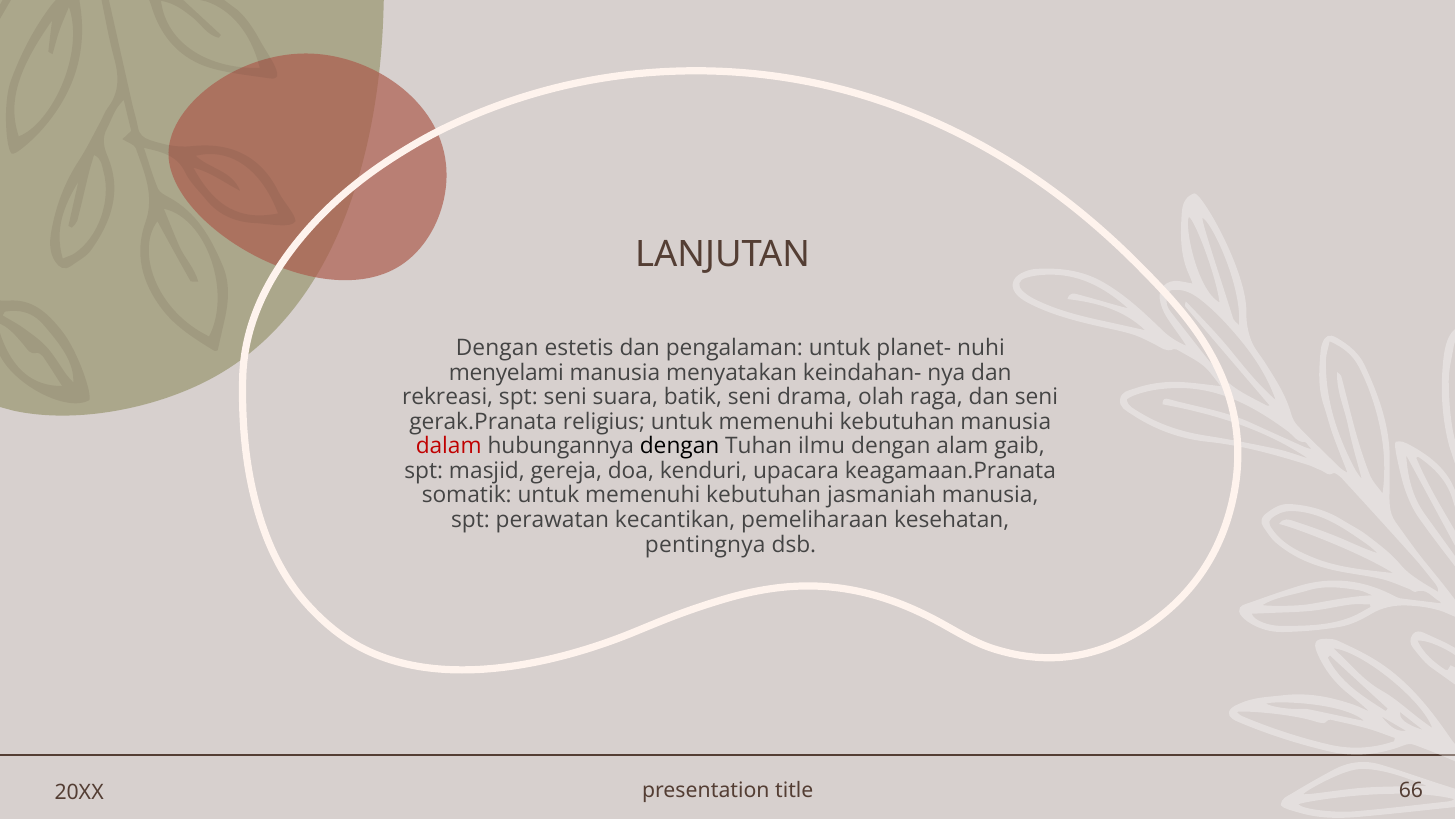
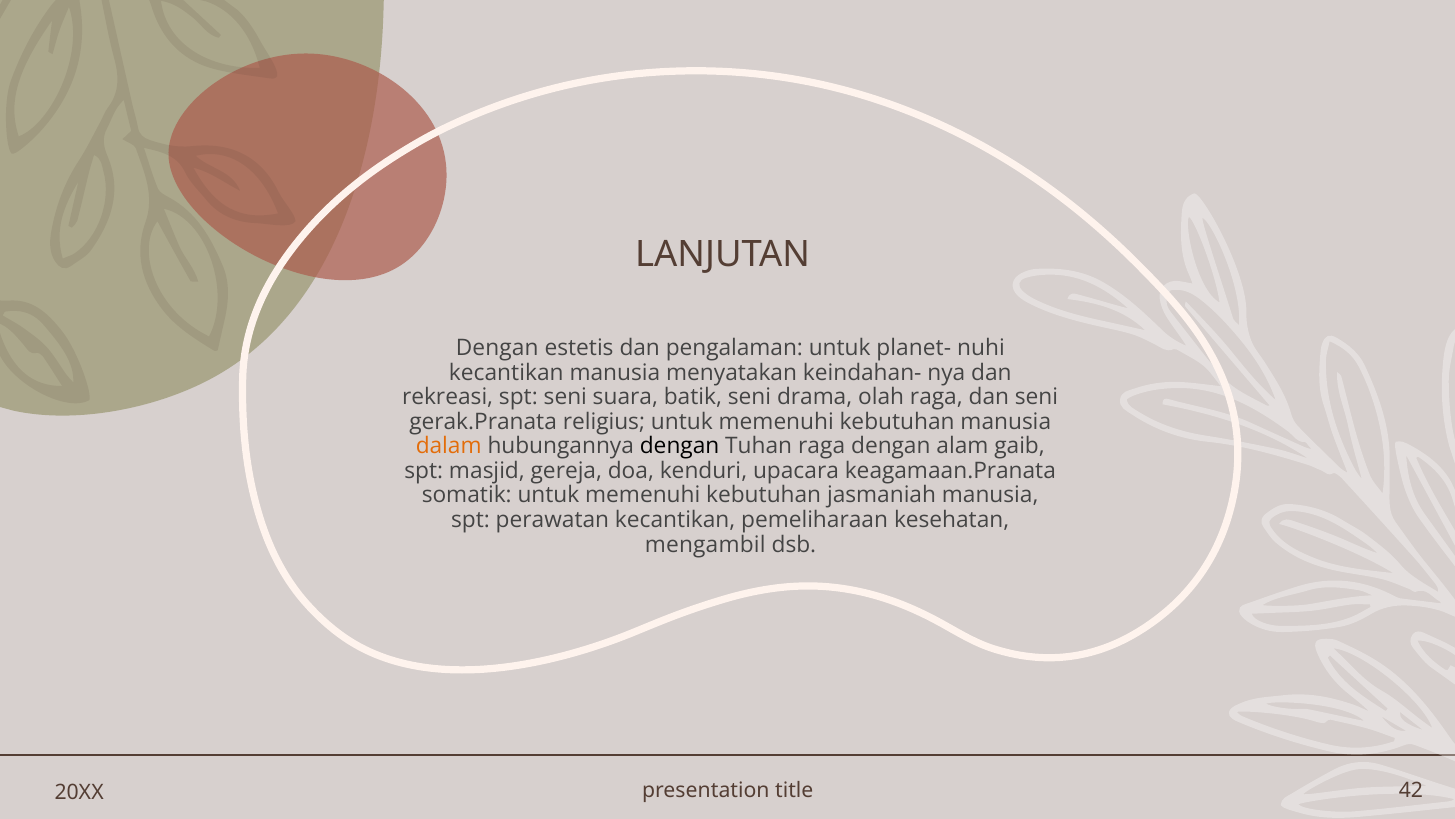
menyelami at (506, 372): menyelami -> kecantikan
dalam colour: red -> orange
Tuhan ilmu: ilmu -> raga
pentingnya: pentingnya -> mengambil
66: 66 -> 42
